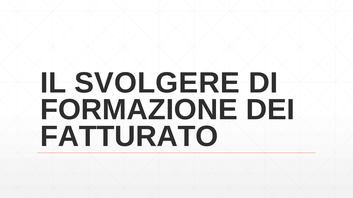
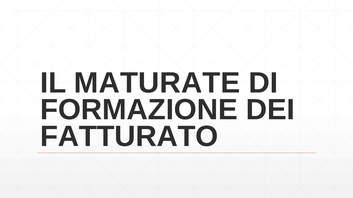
SVOLGERE: SVOLGERE -> MATURATE
